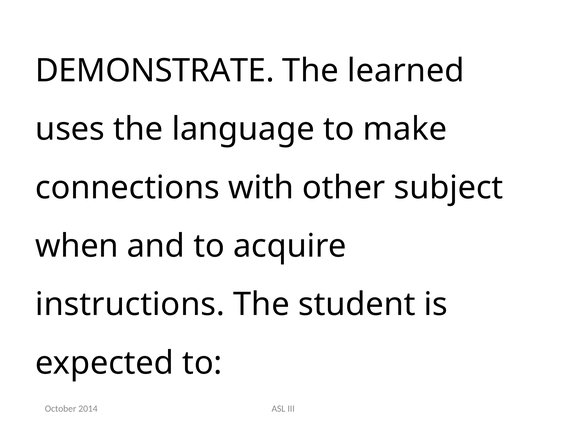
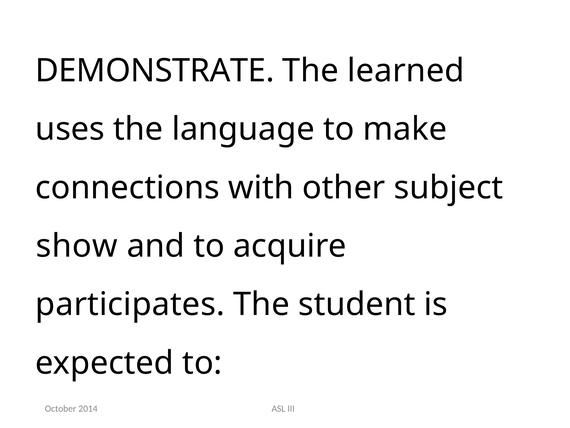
when: when -> show
instructions: instructions -> participates
